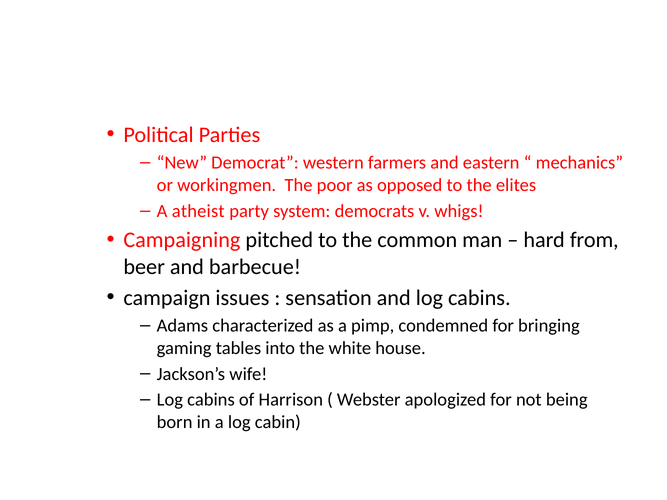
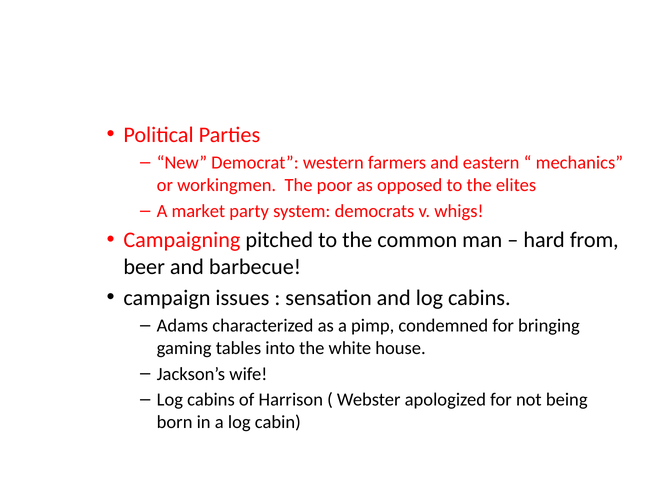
atheist: atheist -> market
